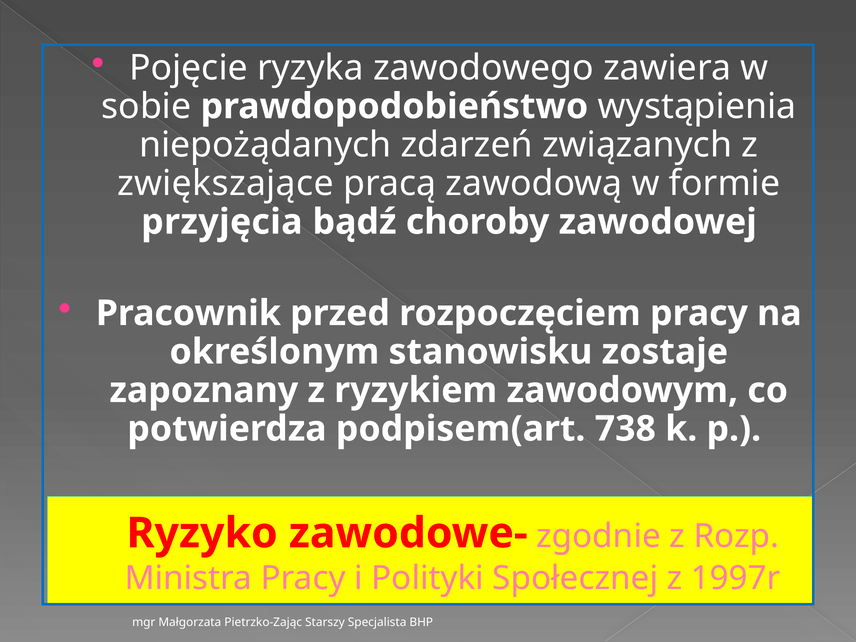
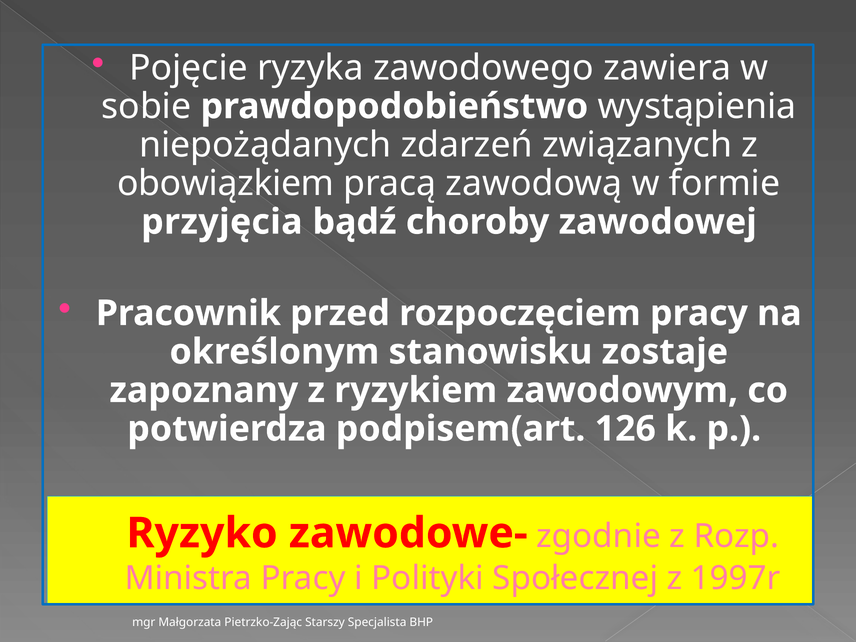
zwiększające: zwiększające -> obowiązkiem
738: 738 -> 126
